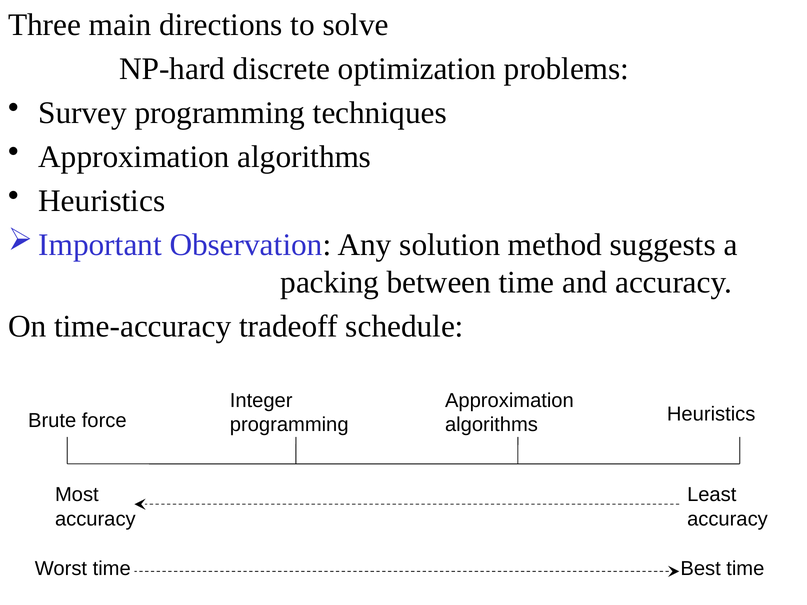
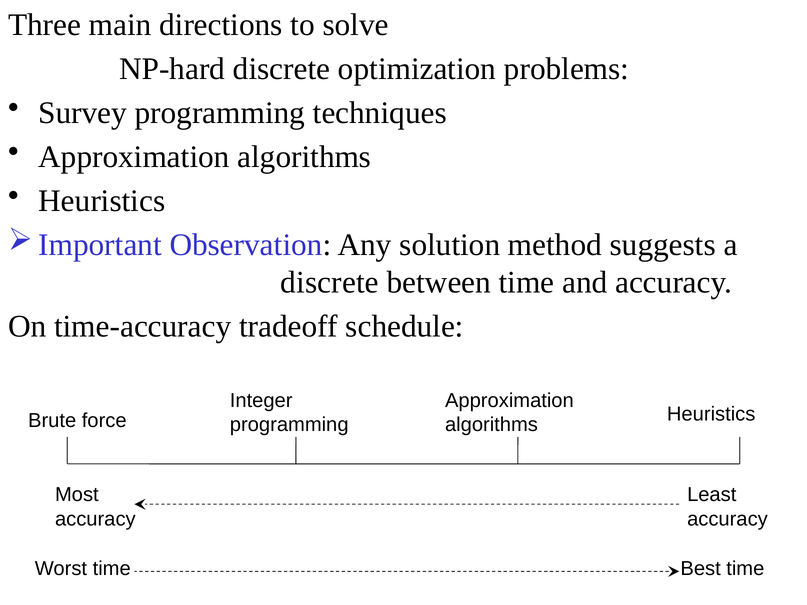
packing at (330, 283): packing -> discrete
